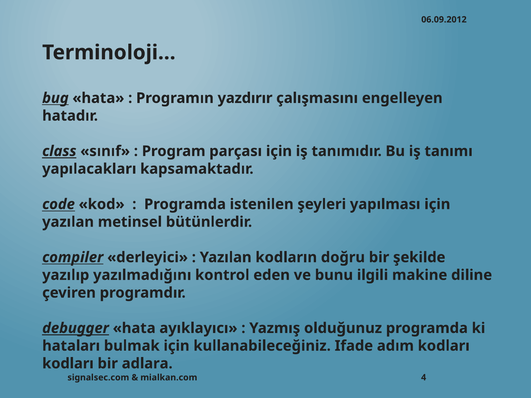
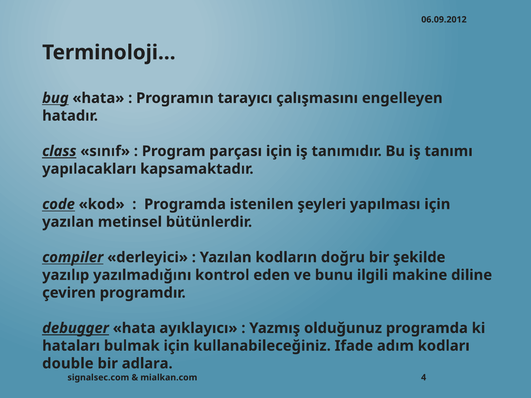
yazdırır: yazdırır -> tarayıcı
kodları at (68, 364): kodları -> double
